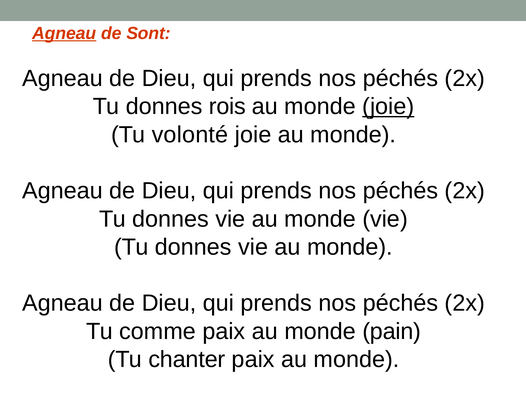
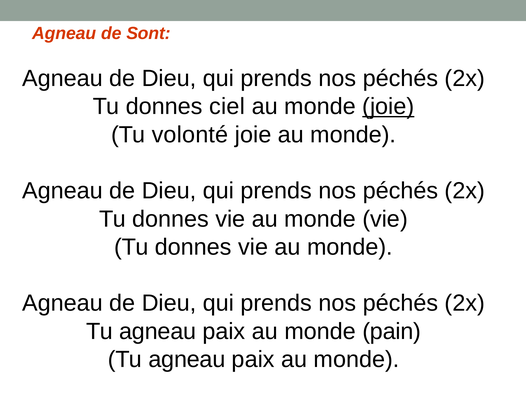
Agneau at (64, 33) underline: present -> none
rois: rois -> ciel
comme at (158, 331): comme -> agneau
chanter at (187, 359): chanter -> agneau
